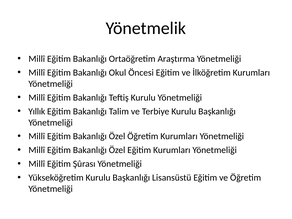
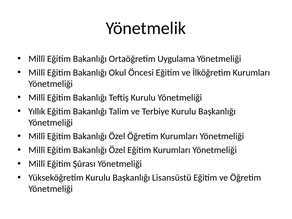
Araştırma: Araştırma -> Uygulama
